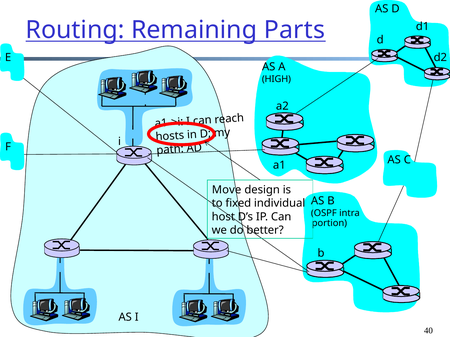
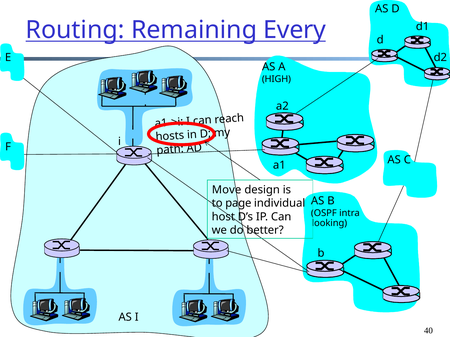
Parts: Parts -> Every
fixed: fixed -> page
portion: portion -> looking
